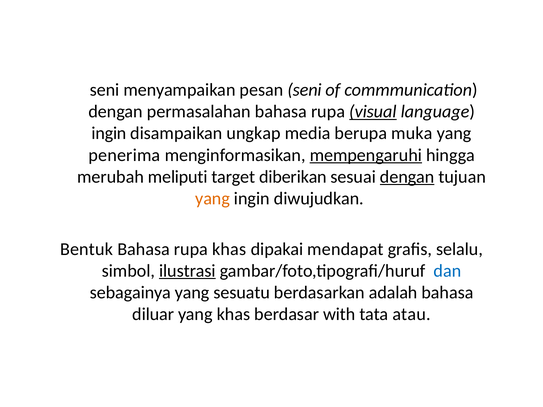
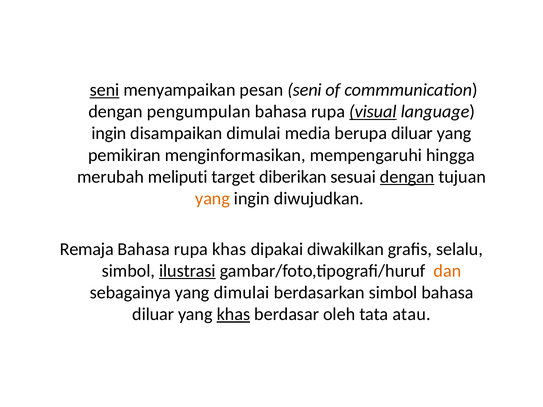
seni at (105, 90) underline: none -> present
permasalahan: permasalahan -> pengumpulan
disampaikan ungkap: ungkap -> dimulai
berupa muka: muka -> diluar
penerima: penerima -> pemikiran
mempengaruhi underline: present -> none
Bentuk: Bentuk -> Remaja
mendapat: mendapat -> diwakilkan
dan colour: blue -> orange
yang sesuatu: sesuatu -> dimulai
berdasarkan adalah: adalah -> simbol
khas at (233, 314) underline: none -> present
with: with -> oleh
